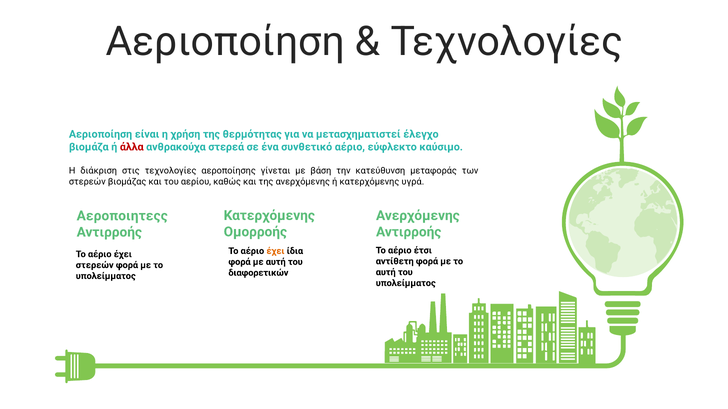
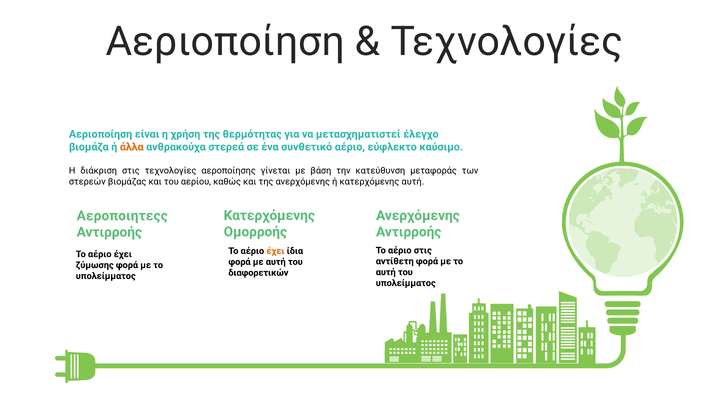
άλλα colour: red -> orange
κατερχόμενης υγρά: υγρά -> αυτή
αέριο έτσι: έτσι -> στις
στερεών at (95, 265): στερεών -> ζύμωσης
